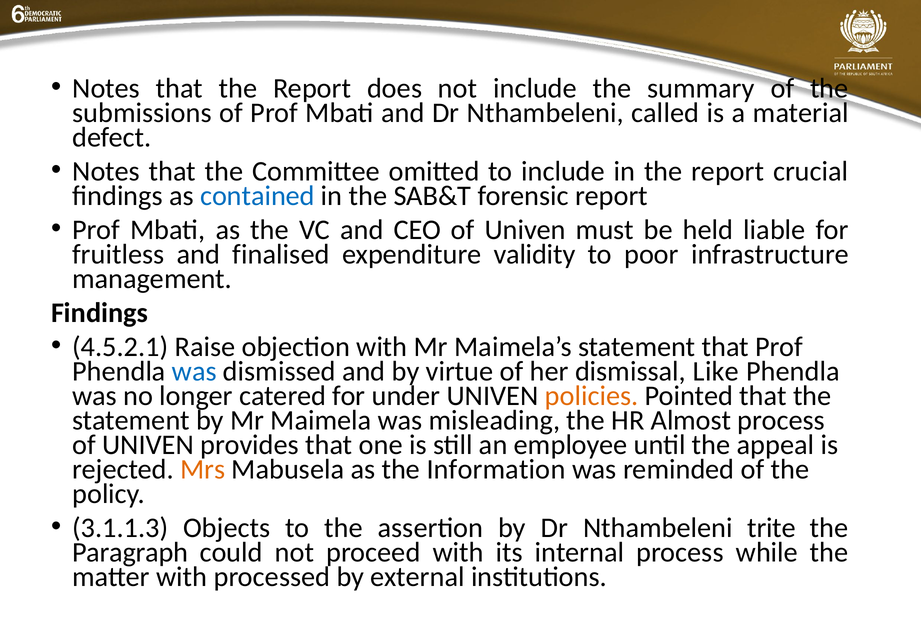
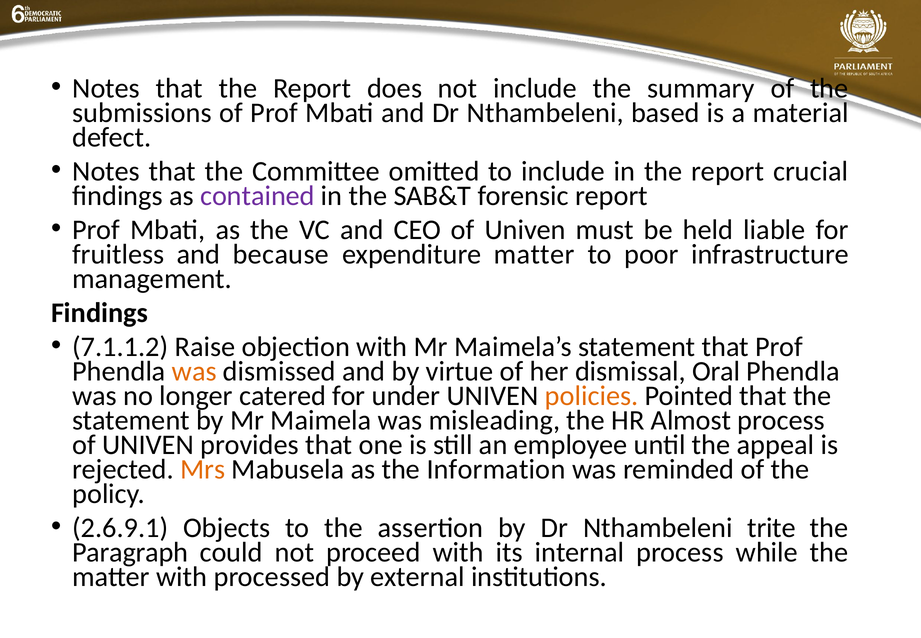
called: called -> based
contained colour: blue -> purple
finalised: finalised -> because
expenditure validity: validity -> matter
4.5.2.1: 4.5.2.1 -> 7.1.1.2
was at (194, 371) colour: blue -> orange
Like: Like -> Oral
3.1.1.3: 3.1.1.3 -> 2.6.9.1
